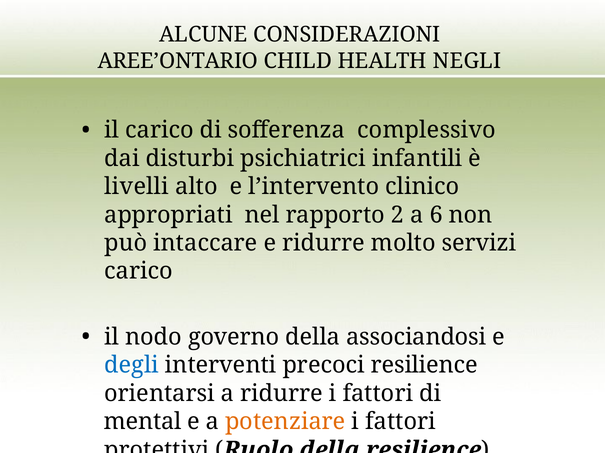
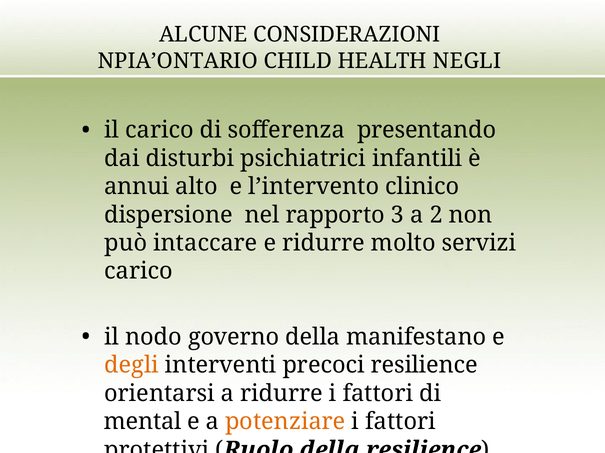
AREE’ONTARIO: AREE’ONTARIO -> NPIA’ONTARIO
complessivo: complessivo -> presentando
livelli: livelli -> annui
appropriati: appropriati -> dispersione
2: 2 -> 3
6: 6 -> 2
associandosi: associandosi -> manifestano
degli colour: blue -> orange
